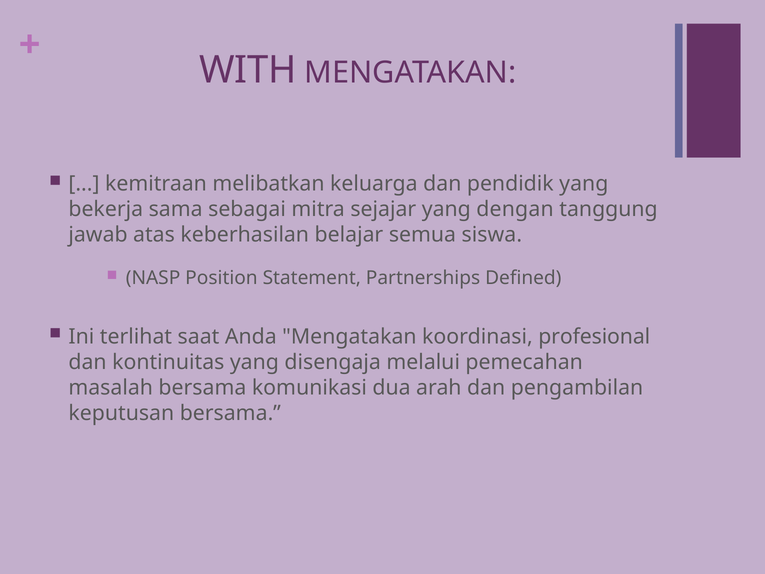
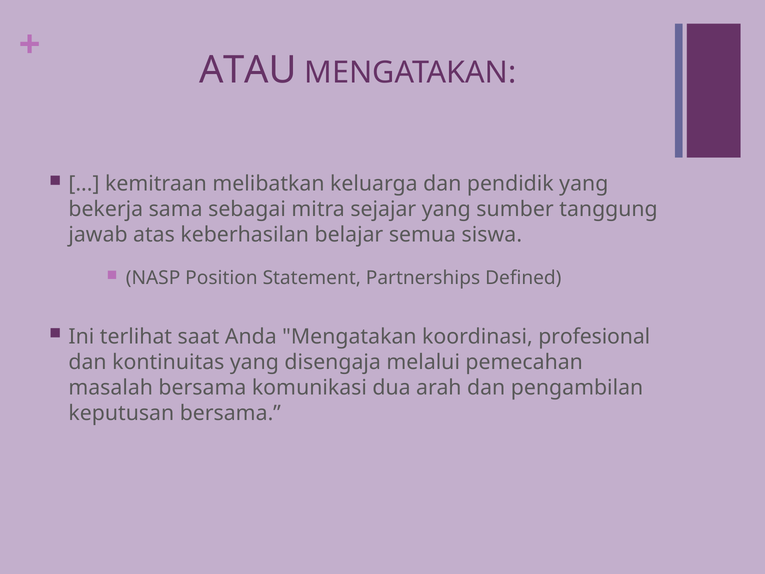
WITH: WITH -> ATAU
dengan: dengan -> sumber
